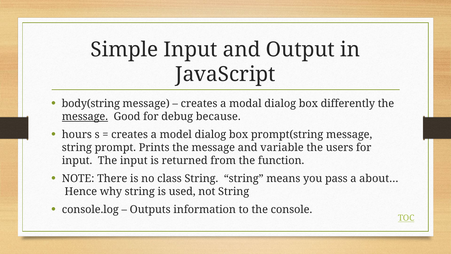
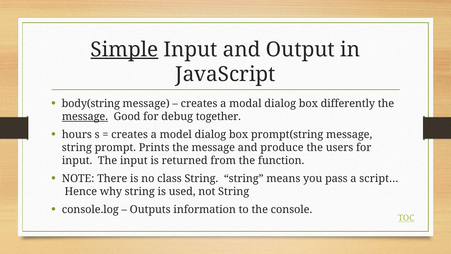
Simple underline: none -> present
because: because -> together
variable: variable -> produce
about…: about… -> script…
